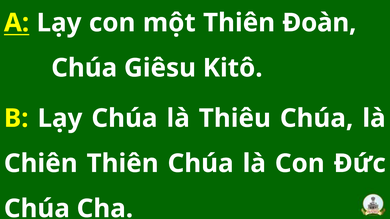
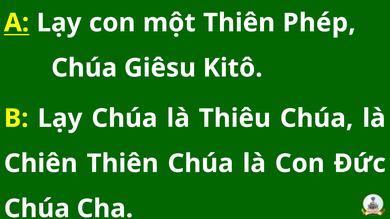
Đoàn: Đoàn -> Phép
